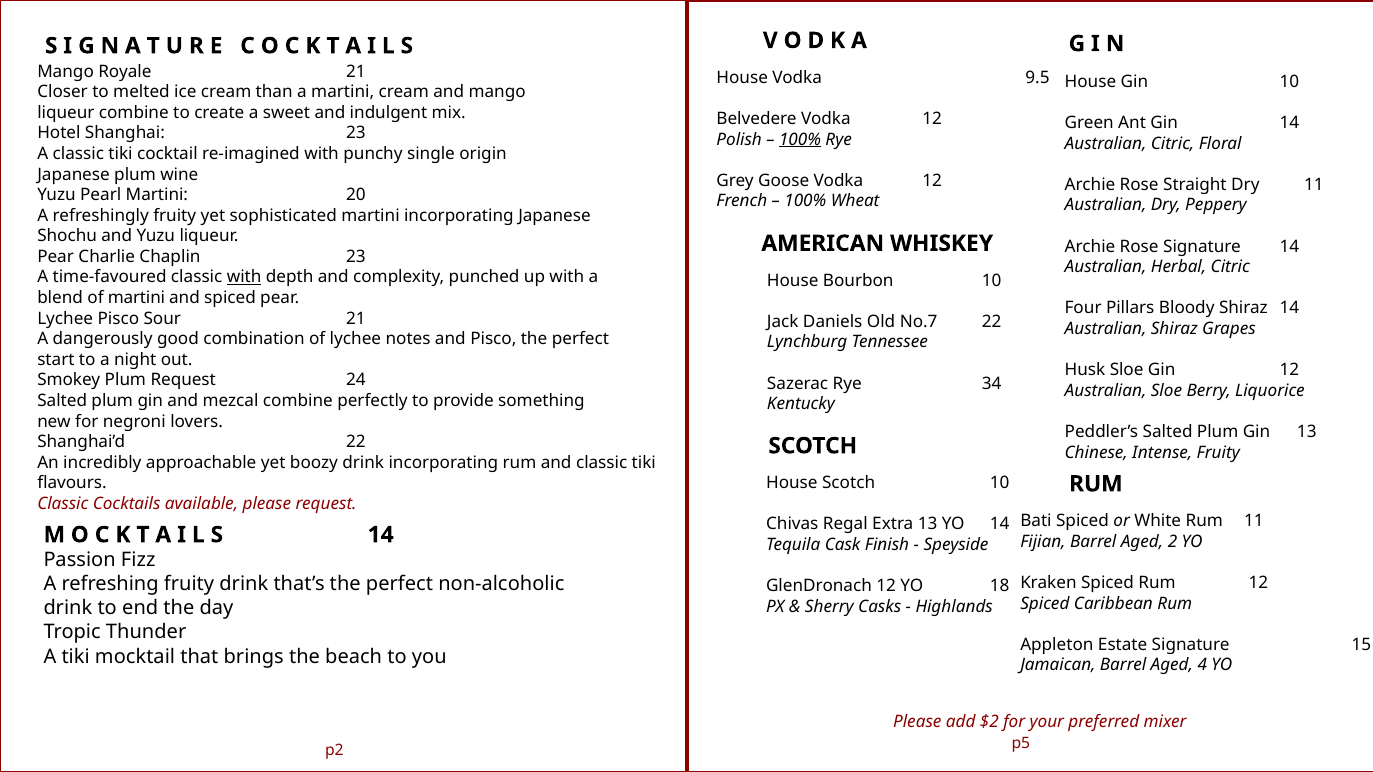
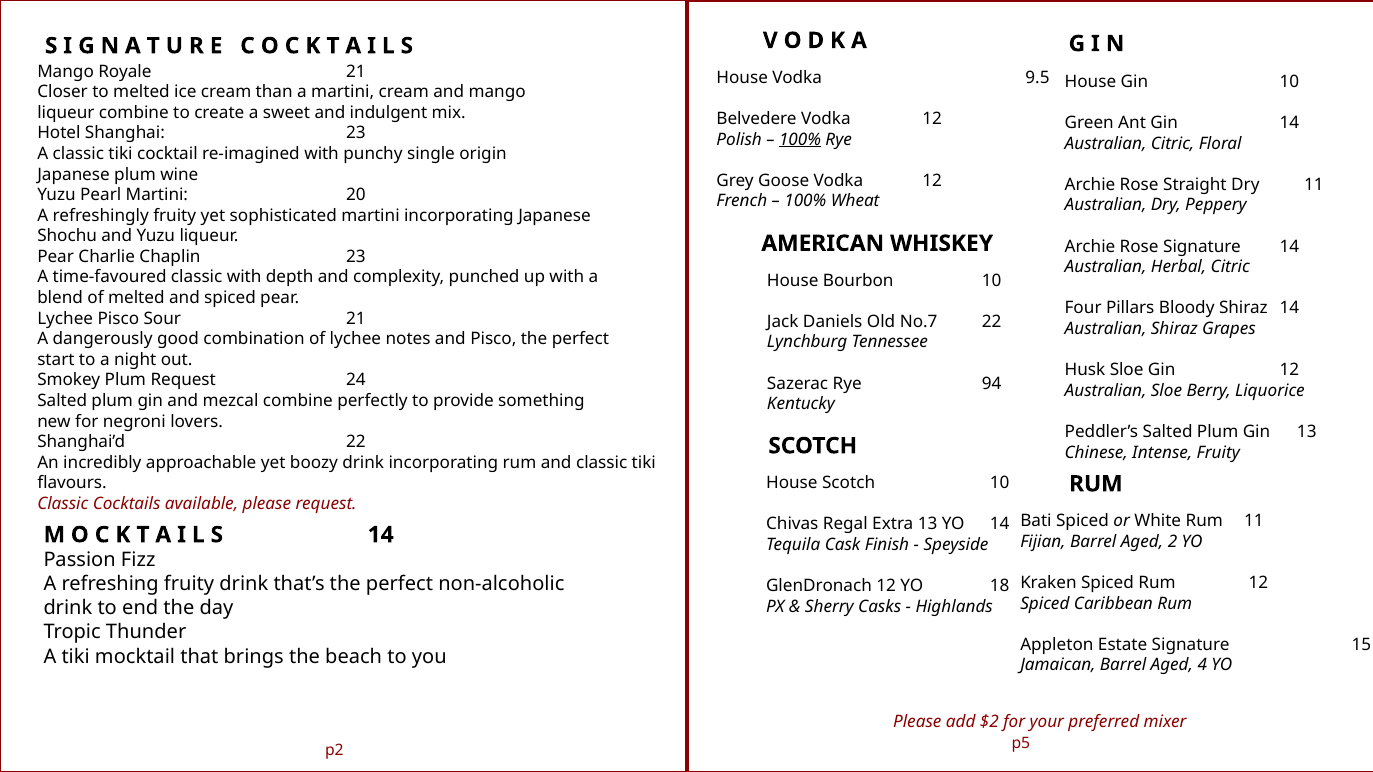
with at (244, 277) underline: present -> none
of martini: martini -> melted
34: 34 -> 94
